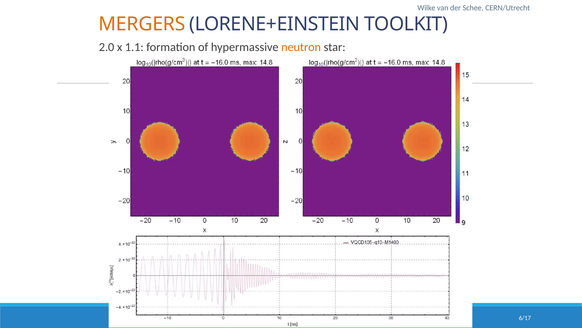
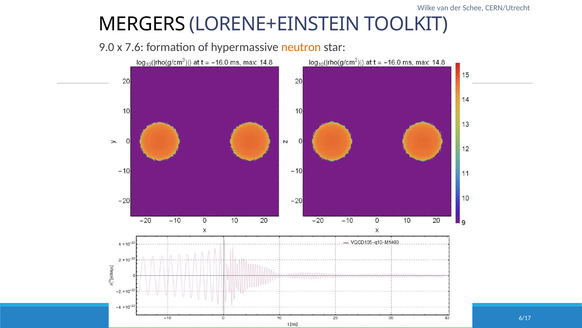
MERGERS colour: orange -> black
2.0: 2.0 -> 9.0
1.1: 1.1 -> 7.6
